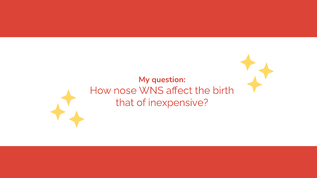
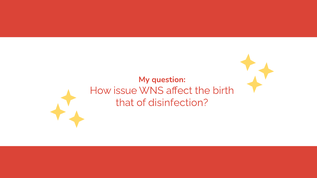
nose: nose -> issue
inexpensive: inexpensive -> disinfection
